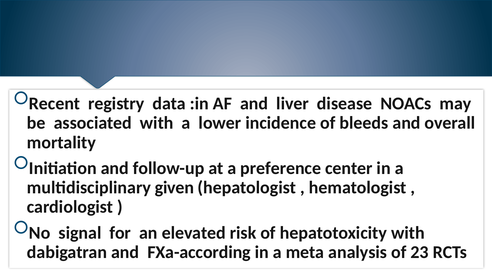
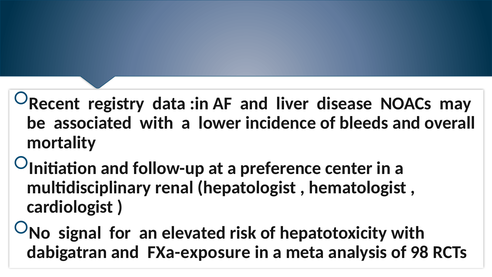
given: given -> renal
FXa-according: FXa-according -> FXa-exposure
23: 23 -> 98
